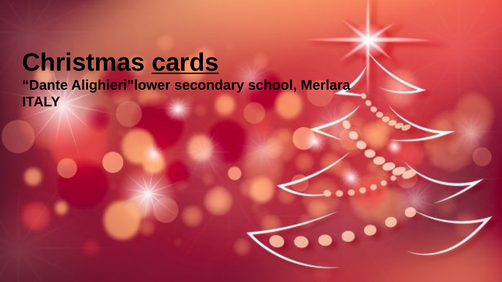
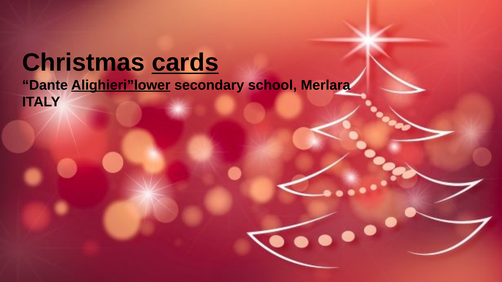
Alighieri”lower underline: none -> present
